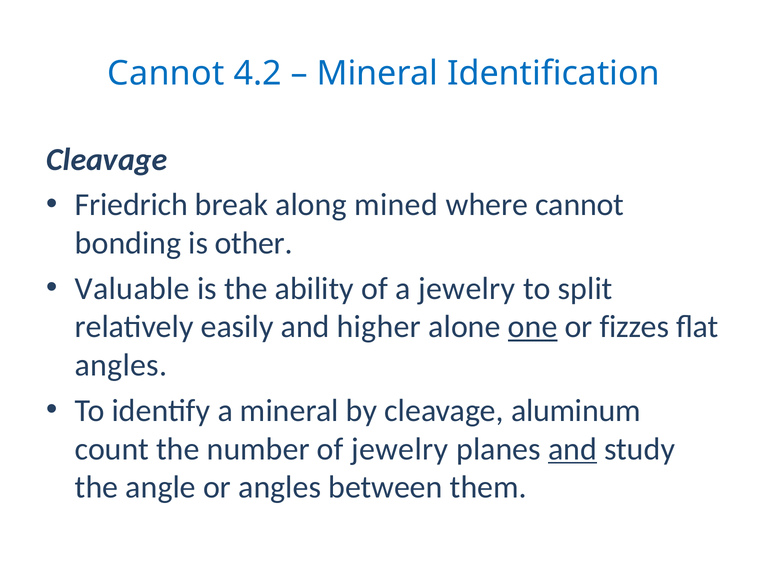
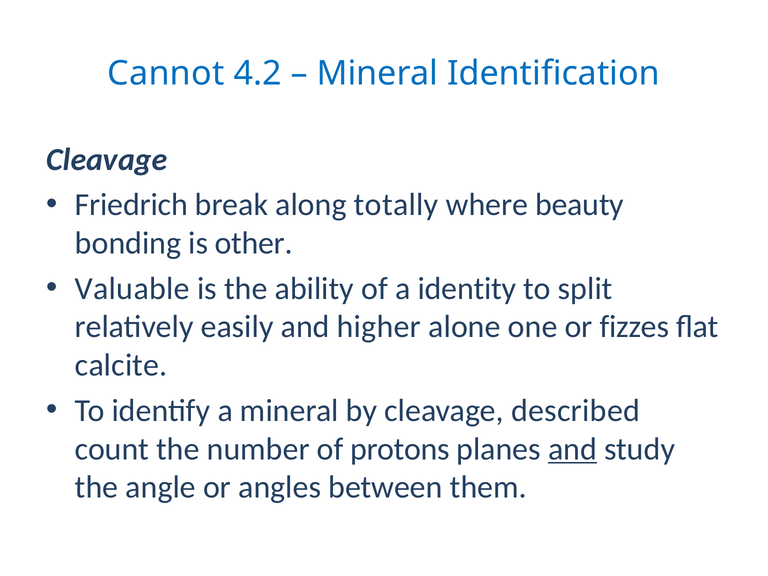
mined: mined -> totally
where cannot: cannot -> beauty
a jewelry: jewelry -> identity
one underline: present -> none
angles at (121, 365): angles -> calcite
aluminum: aluminum -> described
of jewelry: jewelry -> protons
